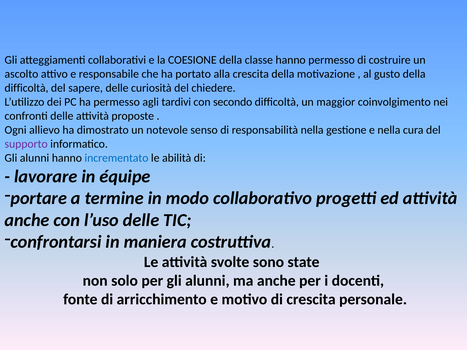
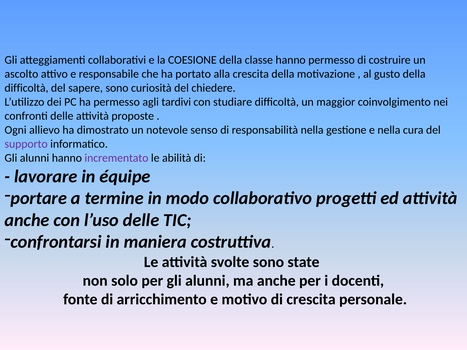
sapere delle: delle -> sono
secondo: secondo -> studiare
incrementato colour: blue -> purple
